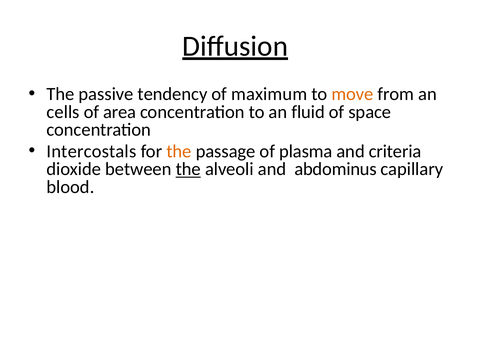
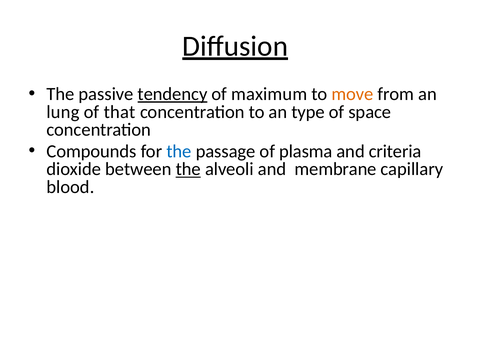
tendency underline: none -> present
cells: cells -> lung
area: area -> that
fluid: fluid -> type
Intercostals: Intercostals -> Compounds
the at (179, 151) colour: orange -> blue
abdominus: abdominus -> membrane
